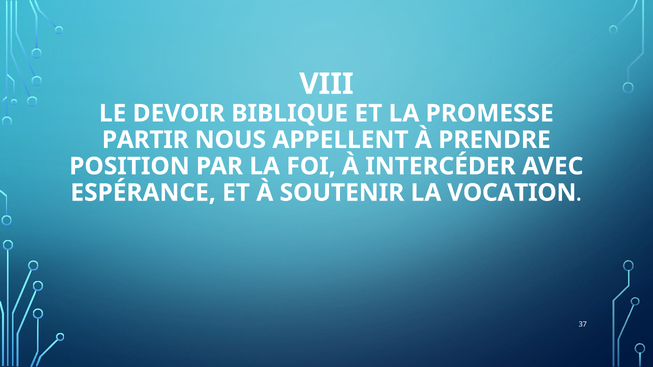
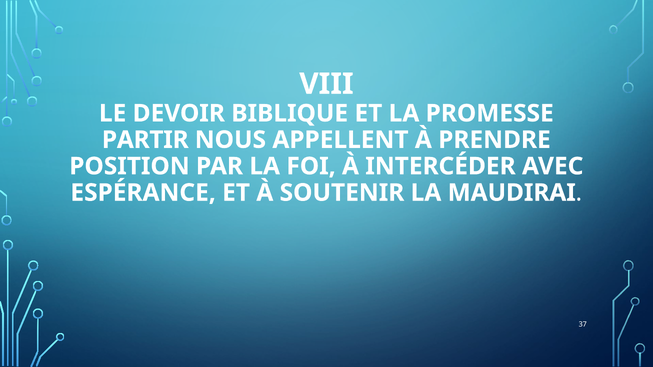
VOCATION: VOCATION -> MAUDIRAI
